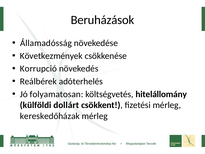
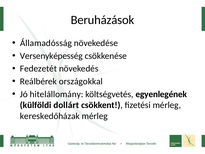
Következmények: Következmények -> Versenyképesség
Korrupció: Korrupció -> Fedezetét
adóterhelés: adóterhelés -> országokkal
folyamatosan: folyamatosan -> hitelállomány
hitelállomány: hitelállomány -> egyenlegének
